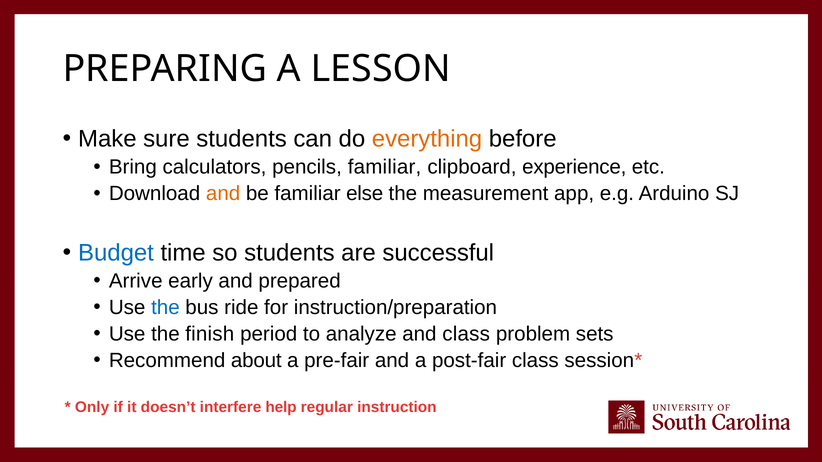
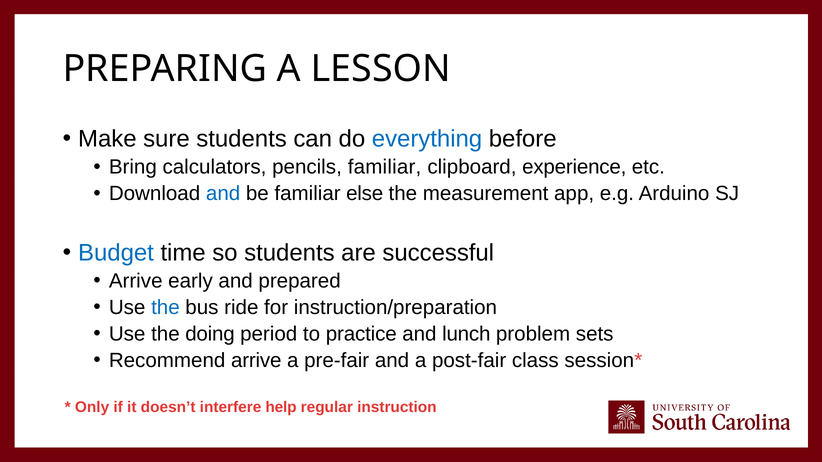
everything colour: orange -> blue
and at (223, 194) colour: orange -> blue
finish: finish -> doing
analyze: analyze -> practice
and class: class -> lunch
Recommend about: about -> arrive
